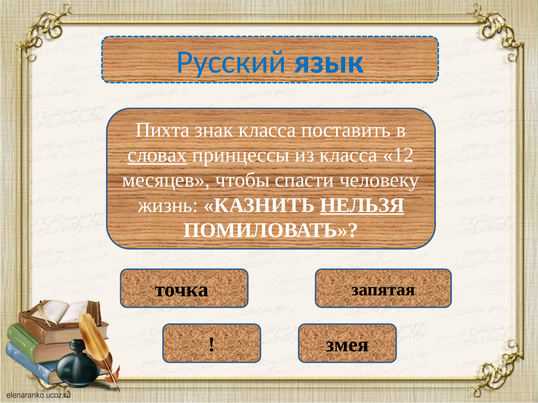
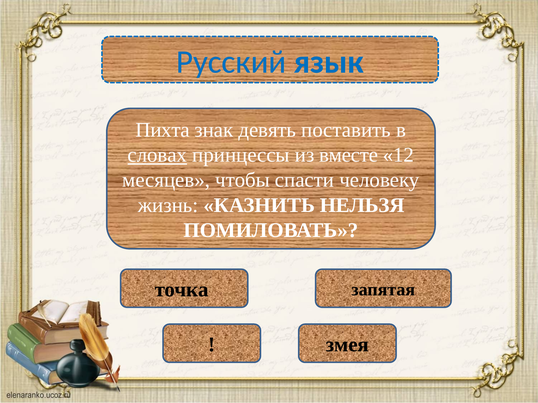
знак класса: класса -> девять
из класса: класса -> вместе
НЕЛЬЗЯ underline: present -> none
